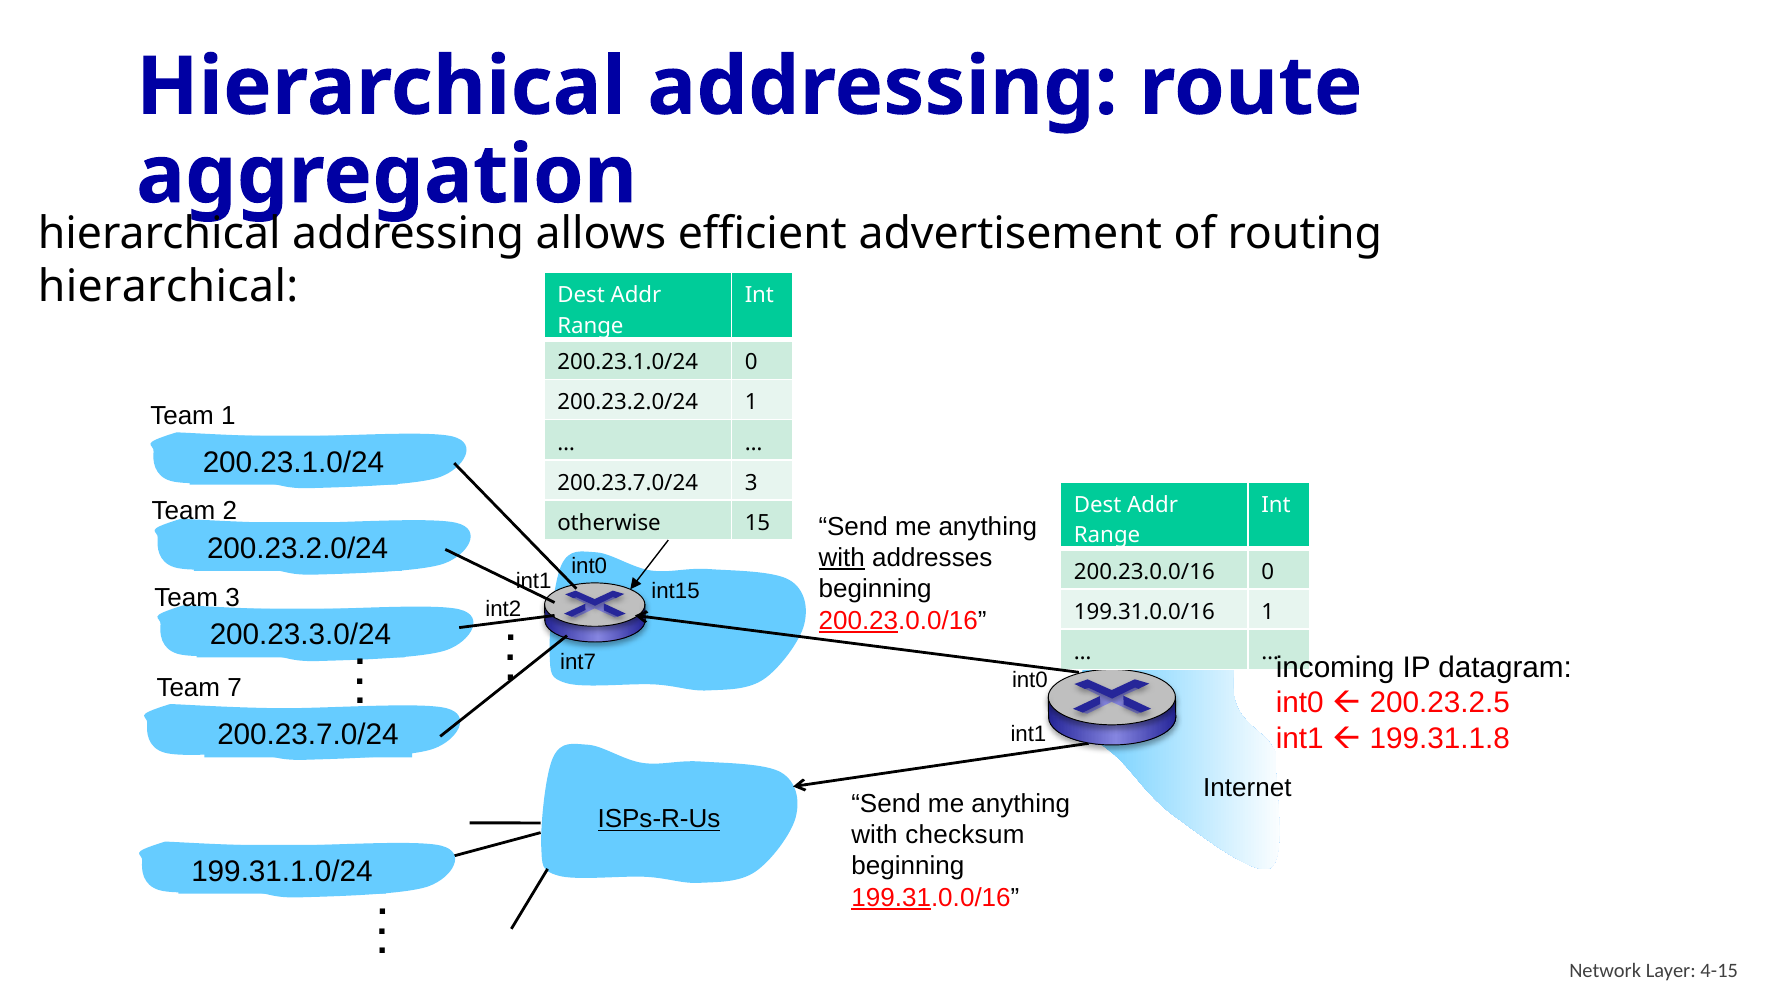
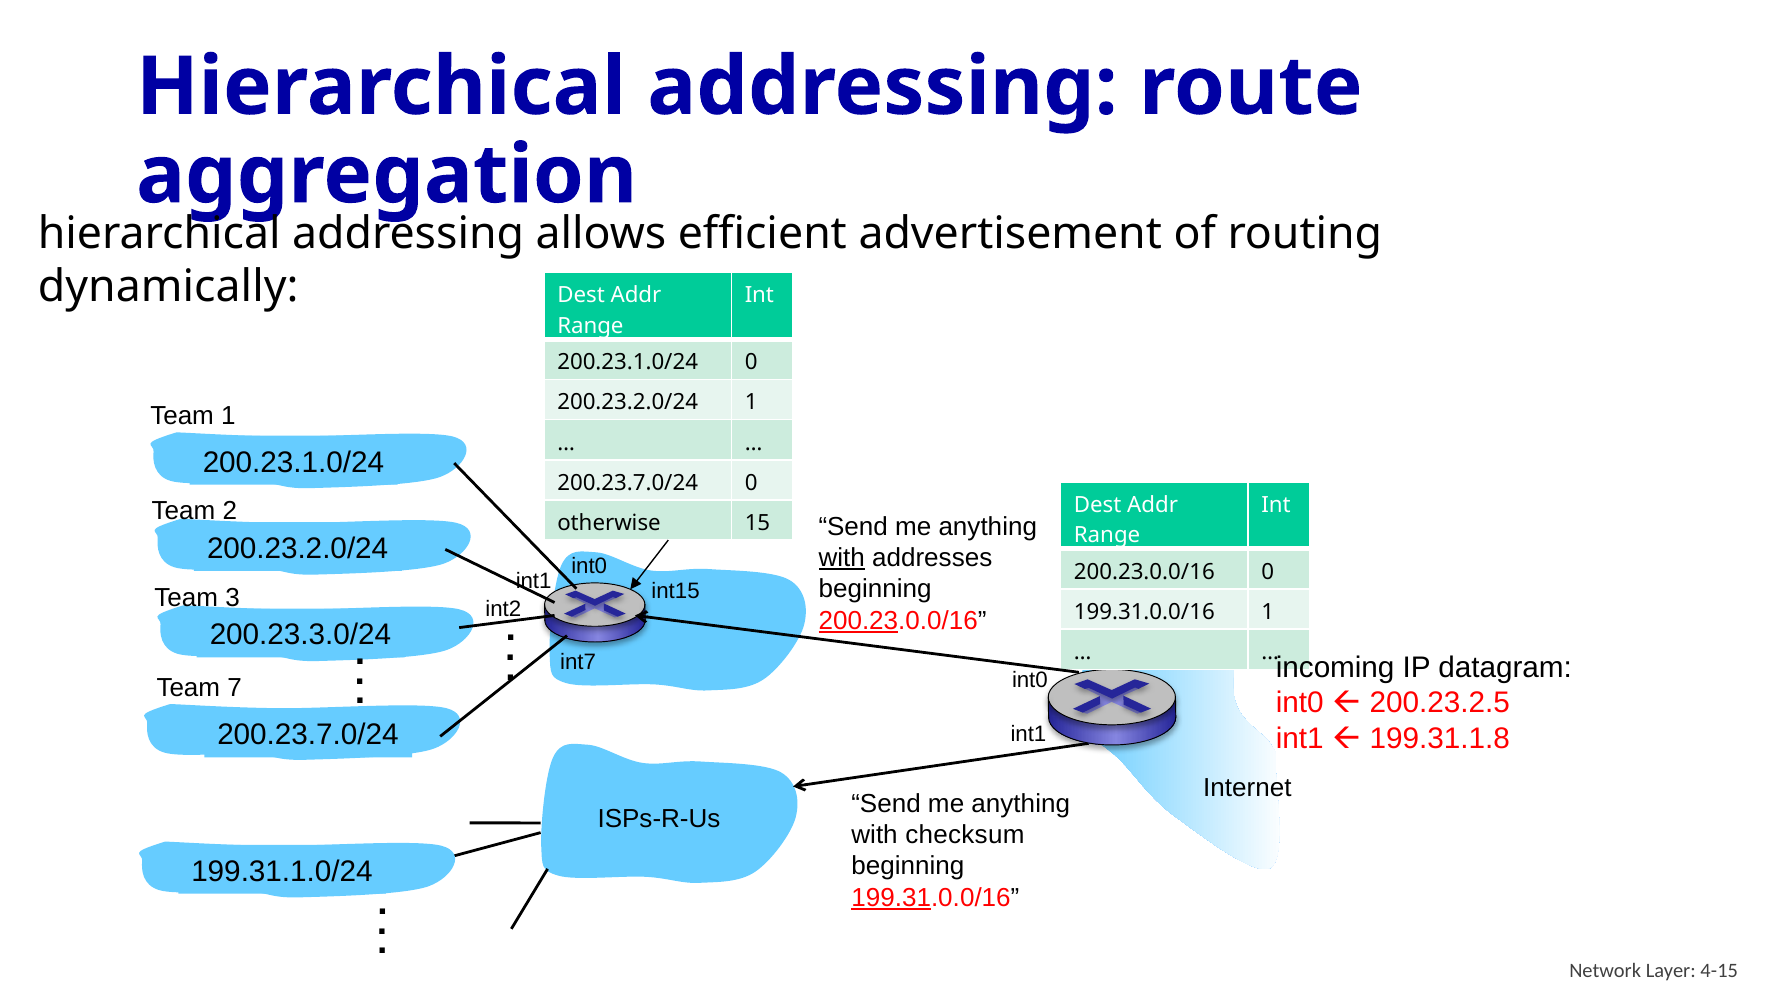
hierarchical at (168, 287): hierarchical -> dynamically
200.23.7.0/24 3: 3 -> 0
ISPs-R-Us underline: present -> none
